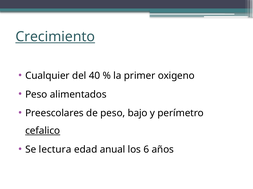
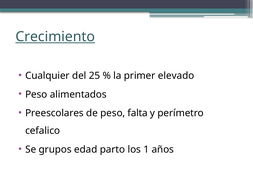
40: 40 -> 25
oxigeno: oxigeno -> elevado
bajo: bajo -> falta
cefalico underline: present -> none
lectura: lectura -> grupos
anual: anual -> parto
6: 6 -> 1
